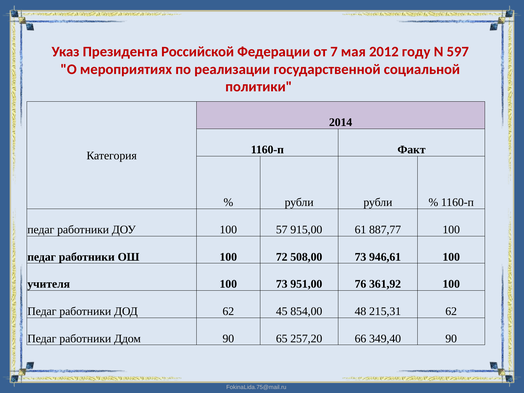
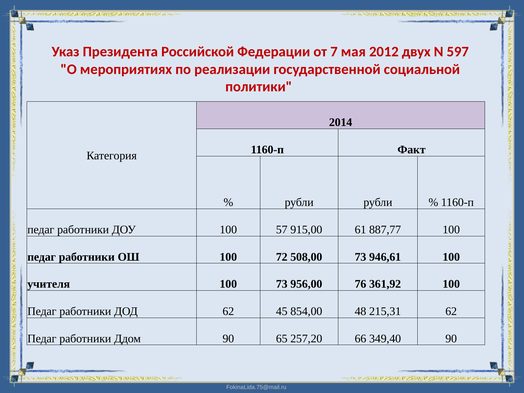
году: году -> двух
951,00: 951,00 -> 956,00
